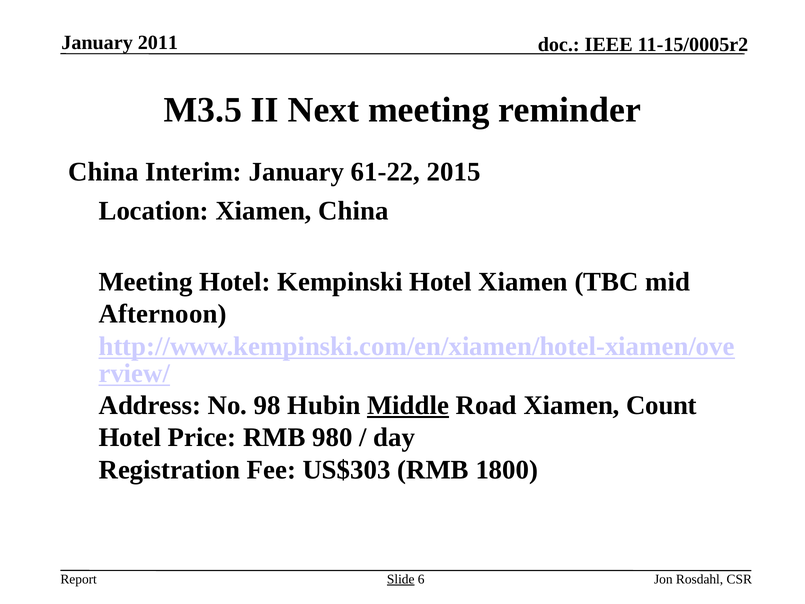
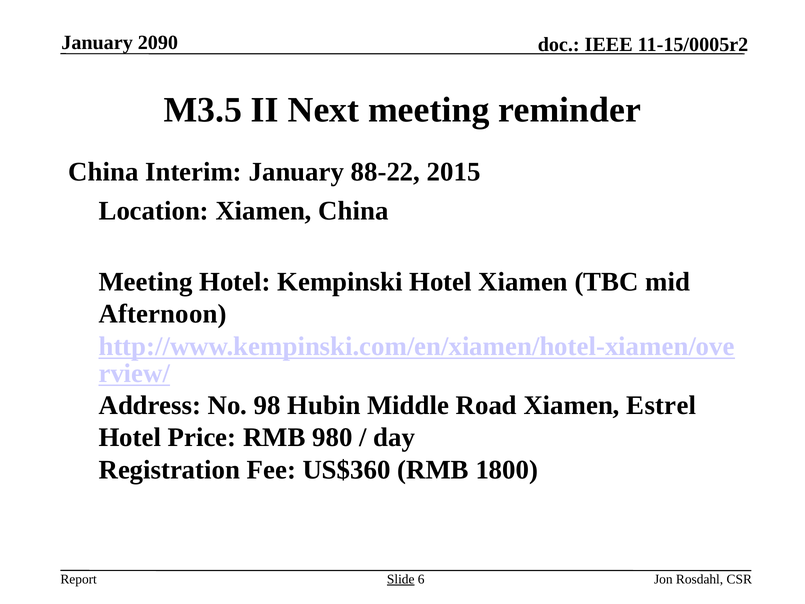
2011: 2011 -> 2090
61-22: 61-22 -> 88-22
Middle underline: present -> none
Count: Count -> Estrel
US$303: US$303 -> US$360
